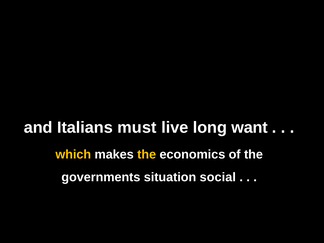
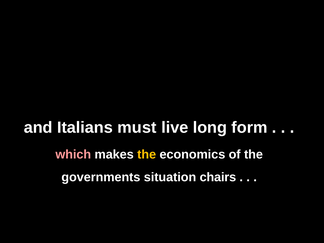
want: want -> form
which colour: yellow -> pink
social: social -> chairs
